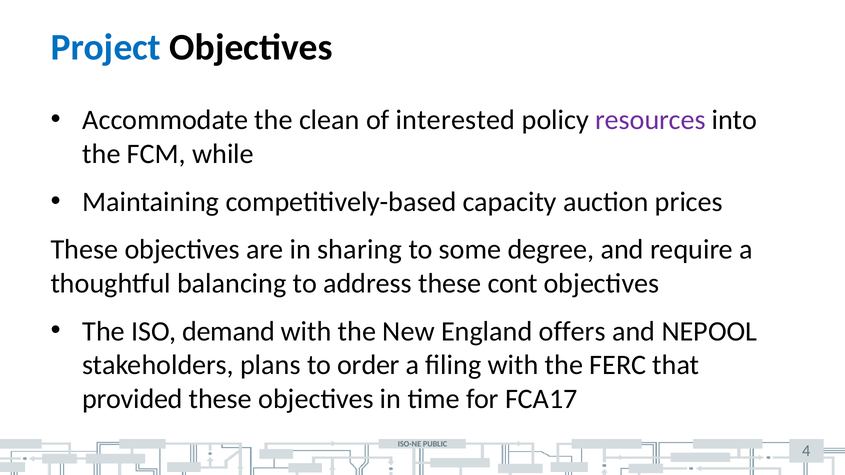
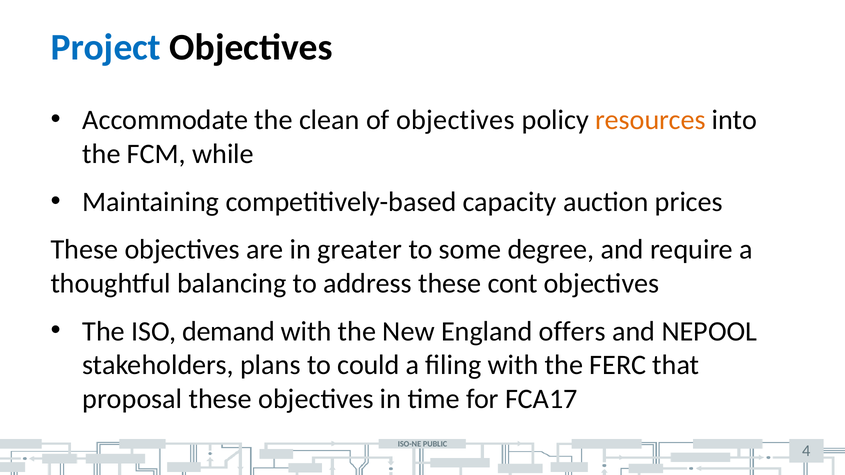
of interested: interested -> objectives
resources colour: purple -> orange
sharing: sharing -> greater
order: order -> could
provided: provided -> proposal
